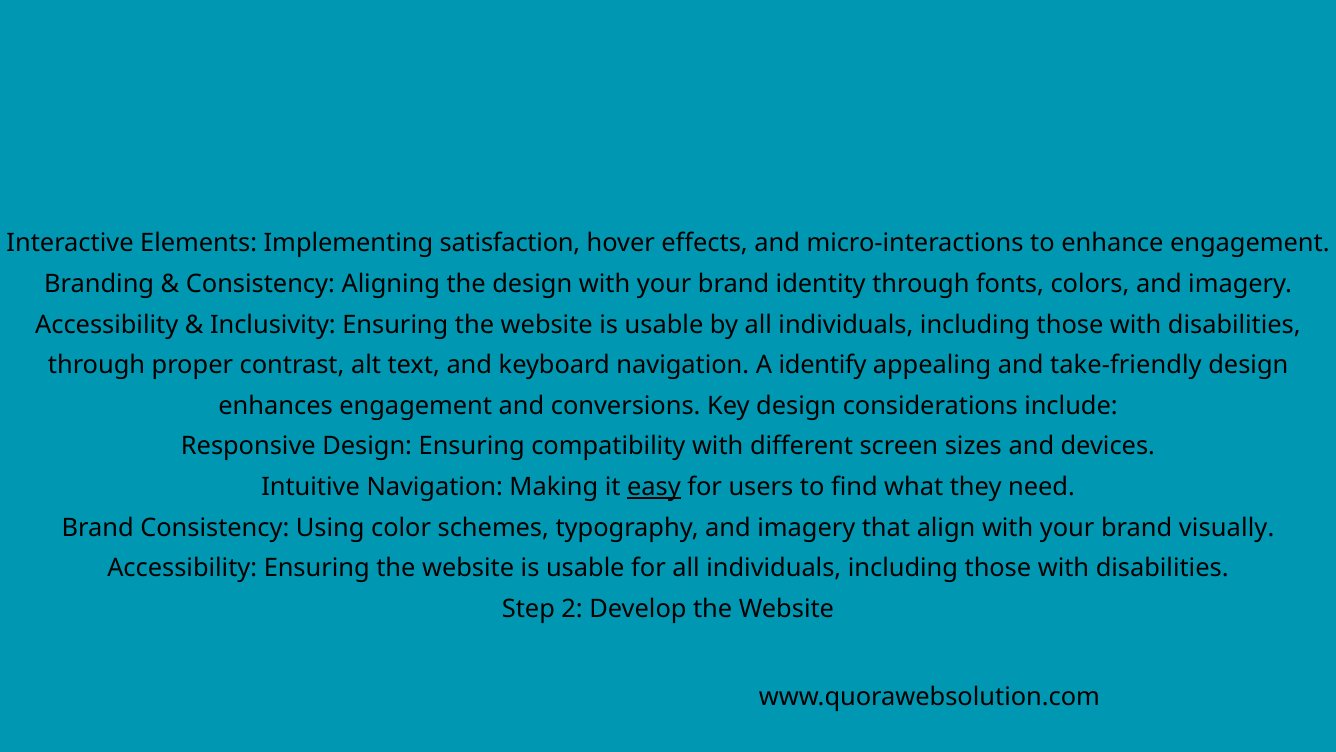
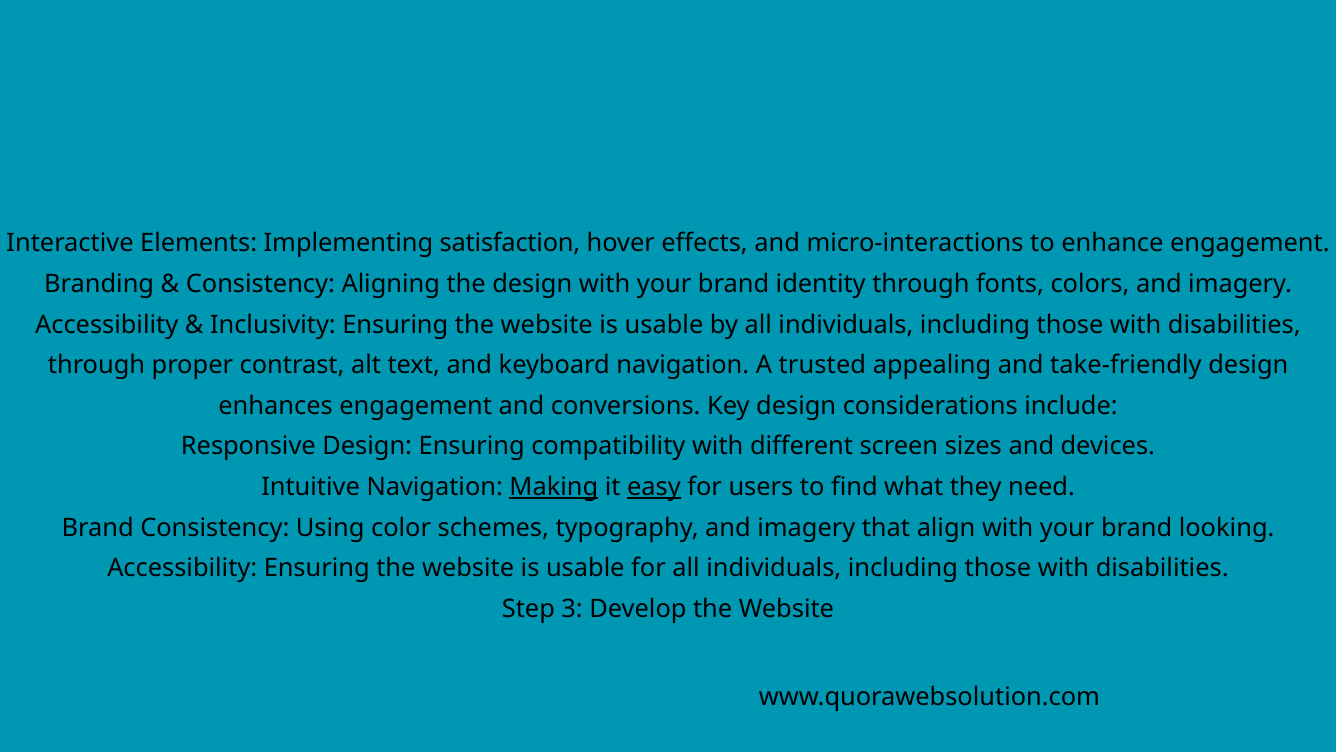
identify: identify -> trusted
Making underline: none -> present
visually: visually -> looking
2: 2 -> 3
